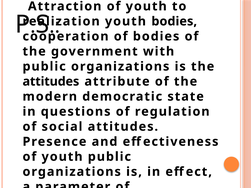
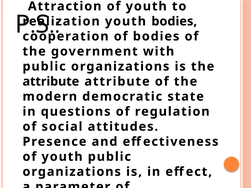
attitudes at (51, 82): attitudes -> attribute
